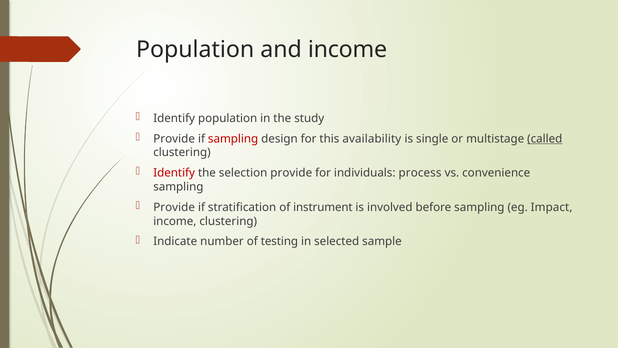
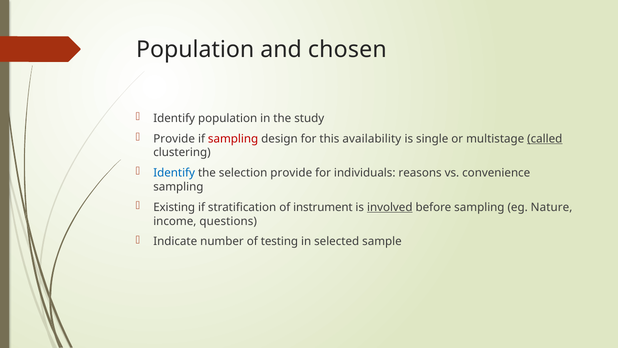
and income: income -> chosen
Identify at (174, 173) colour: red -> blue
process: process -> reasons
Provide at (174, 207): Provide -> Existing
involved underline: none -> present
Impact: Impact -> Nature
income clustering: clustering -> questions
